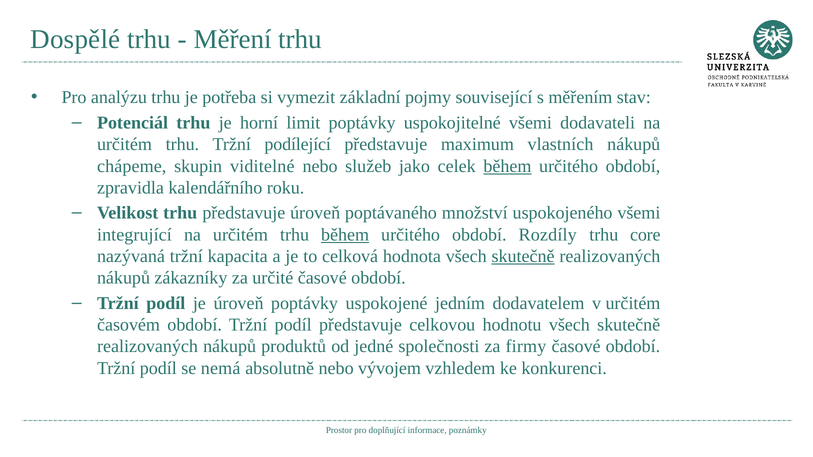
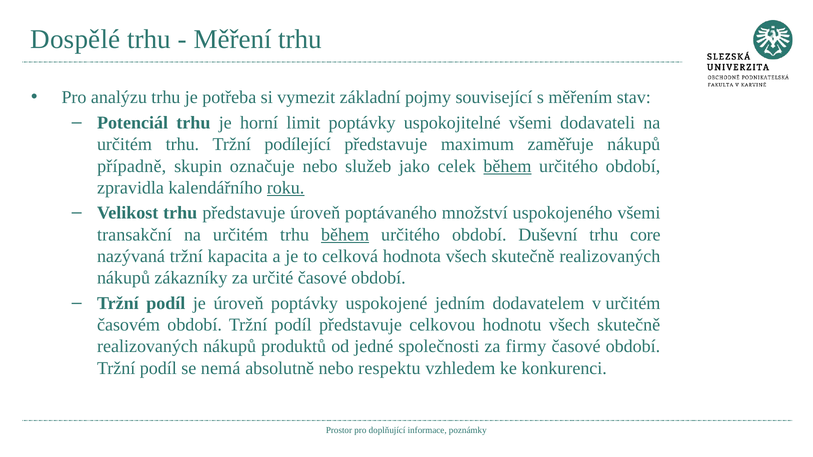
vlastních: vlastních -> zaměřuje
chápeme: chápeme -> případně
viditelné: viditelné -> označuje
roku underline: none -> present
integrující: integrující -> transakční
Rozdíly: Rozdíly -> Duševní
skutečně at (523, 256) underline: present -> none
vývojem: vývojem -> respektu
